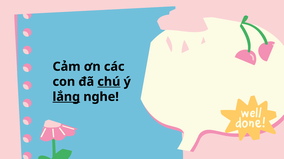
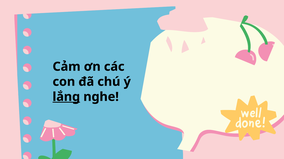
chú underline: present -> none
